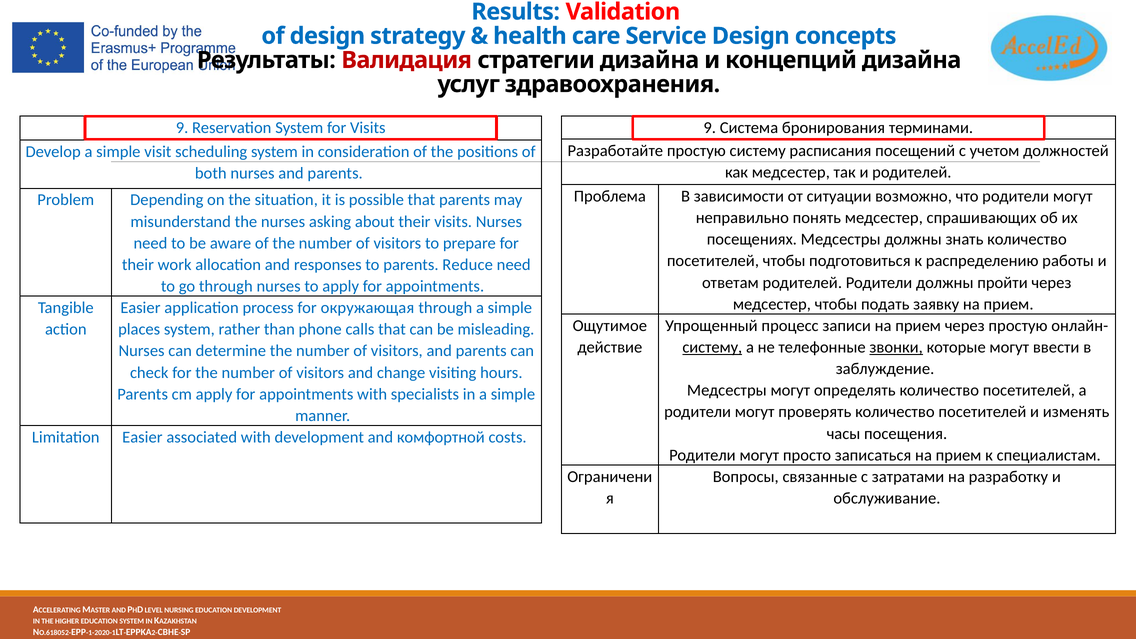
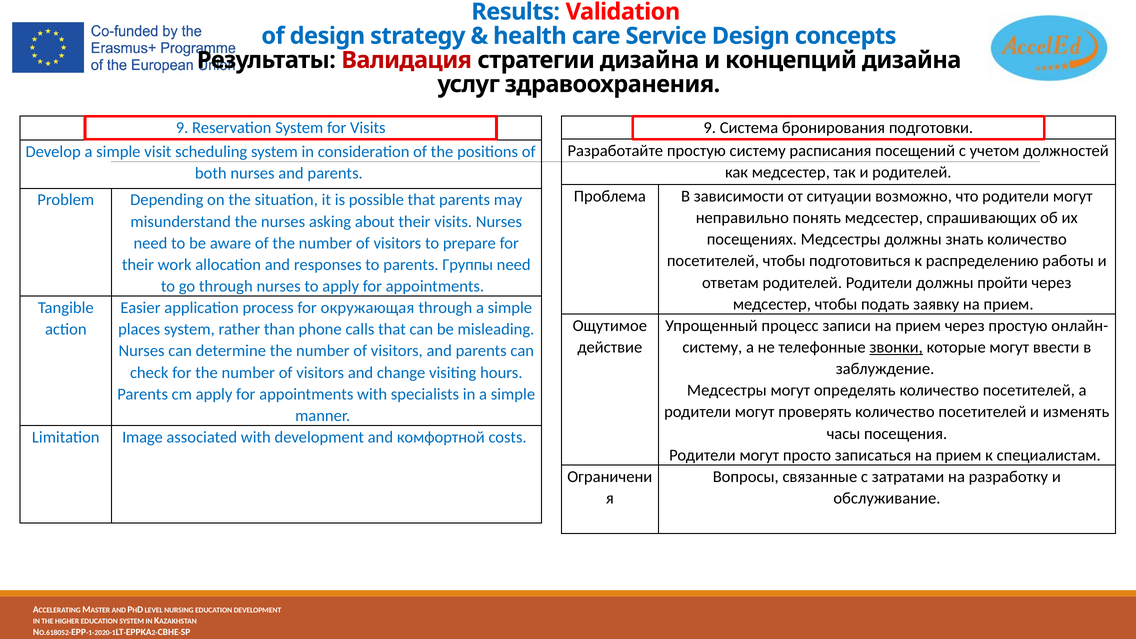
терминами: терминами -> подготовки
Reduce: Reduce -> Группы
систему at (712, 347) underline: present -> none
Limitation Easier: Easier -> Image
